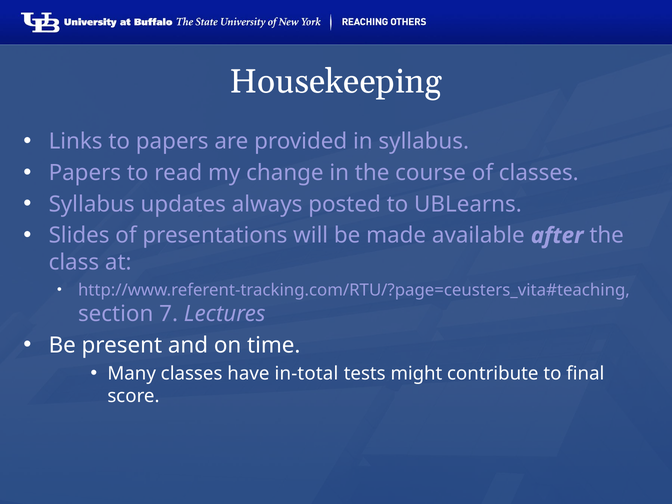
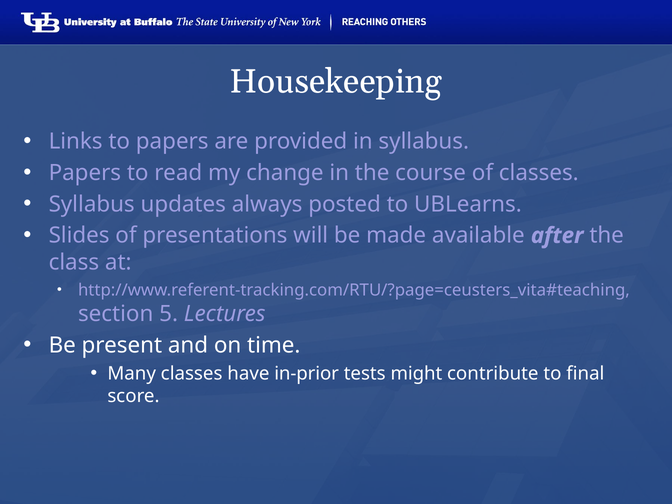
7: 7 -> 5
in-total: in-total -> in-prior
